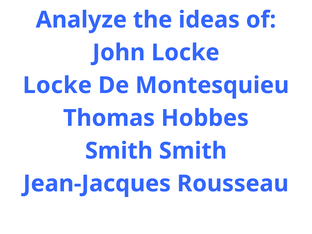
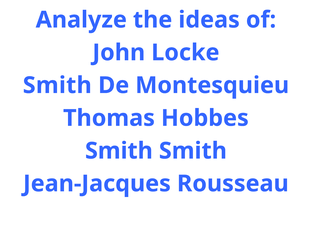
Locke at (57, 85): Locke -> Smith
